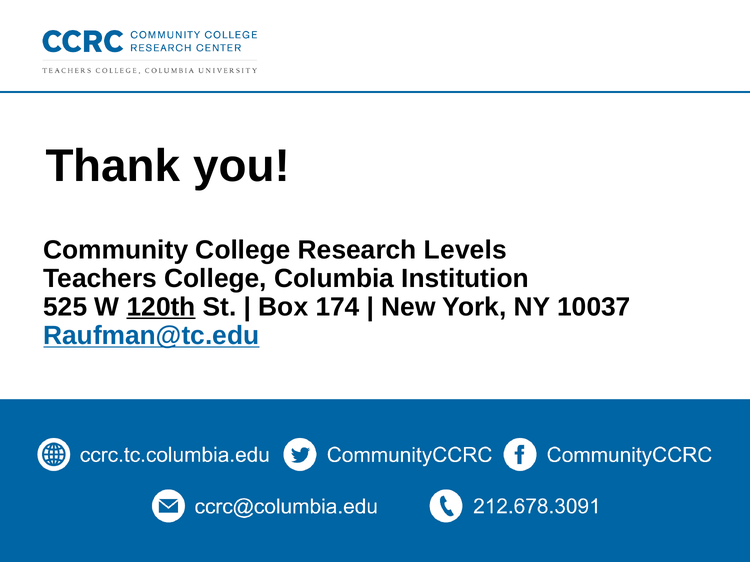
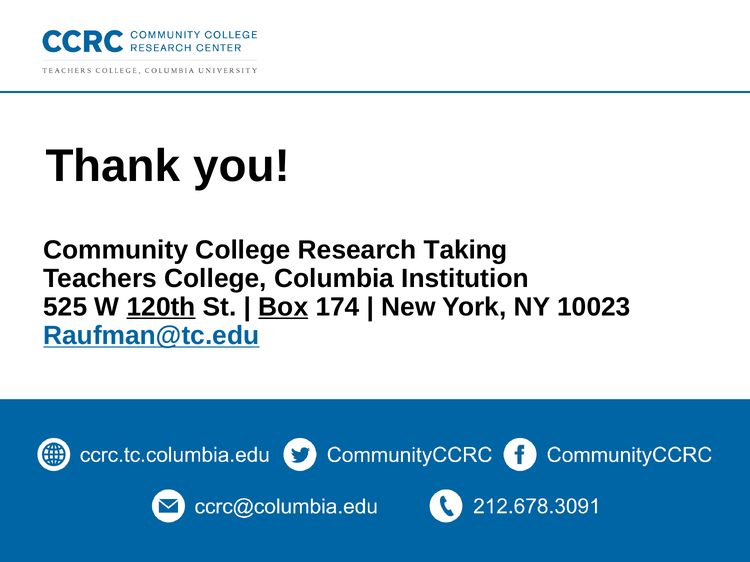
Levels: Levels -> Taking
Box underline: none -> present
10037: 10037 -> 10023
